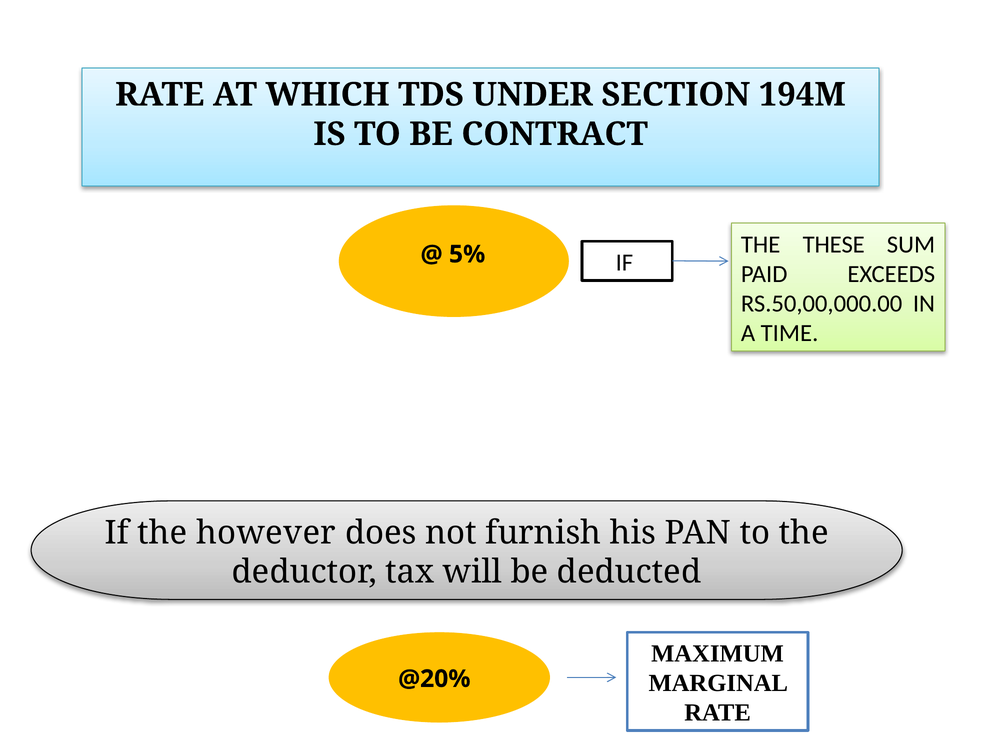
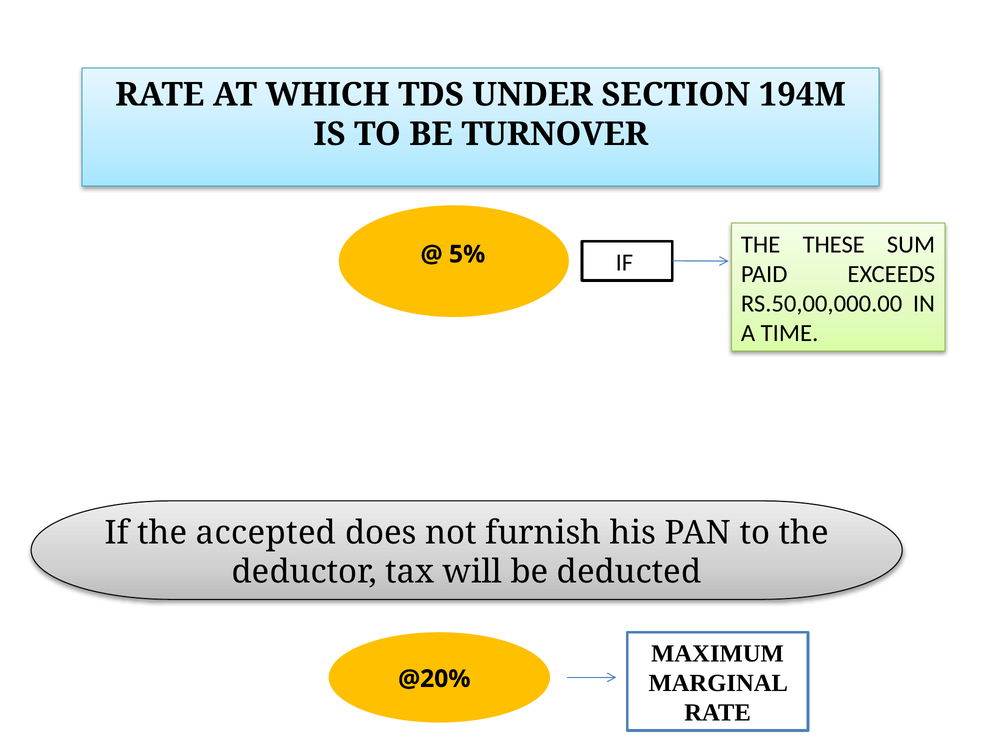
CONTRACT: CONTRACT -> TURNOVER
however: however -> accepted
